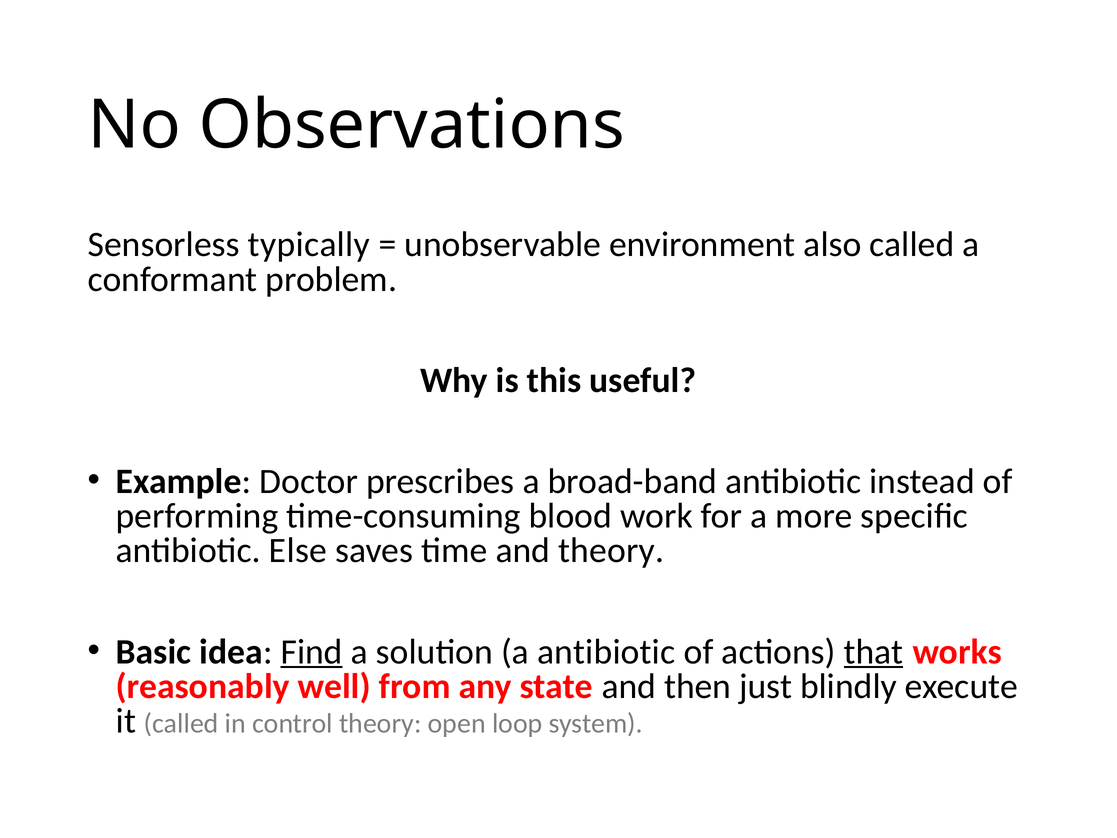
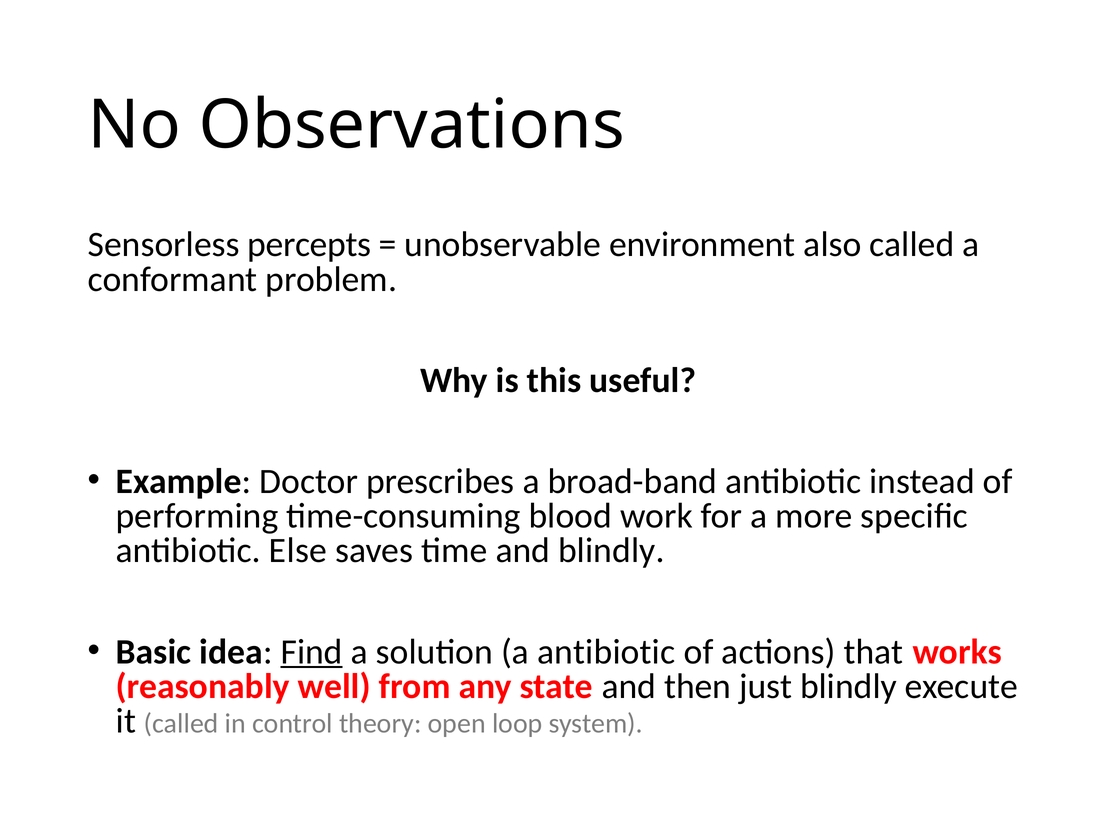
typically: typically -> percepts
and theory: theory -> blindly
that underline: present -> none
